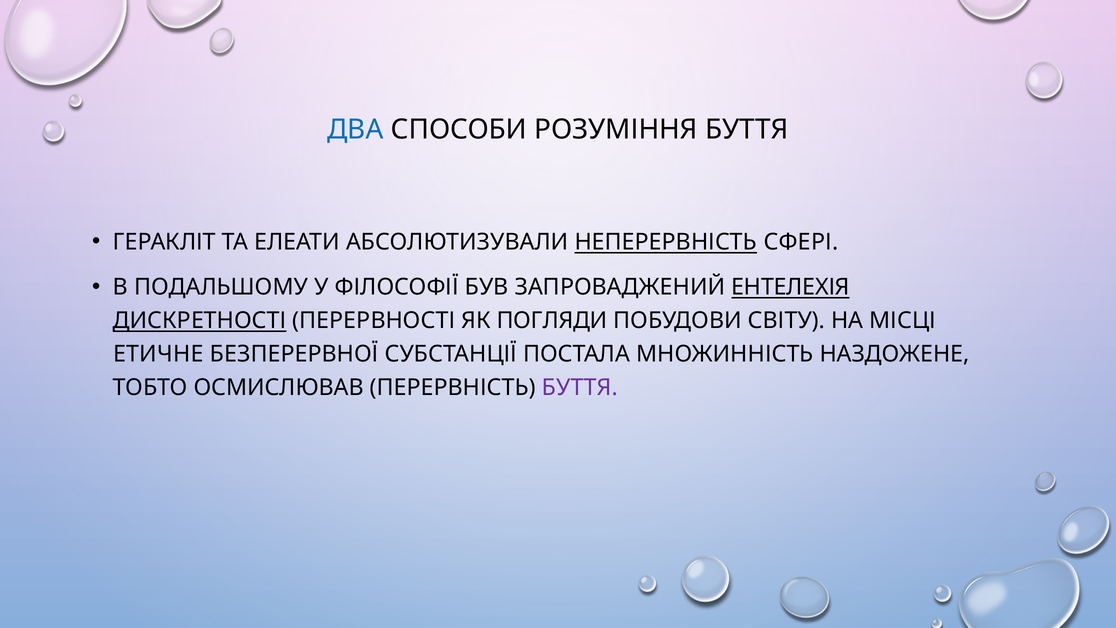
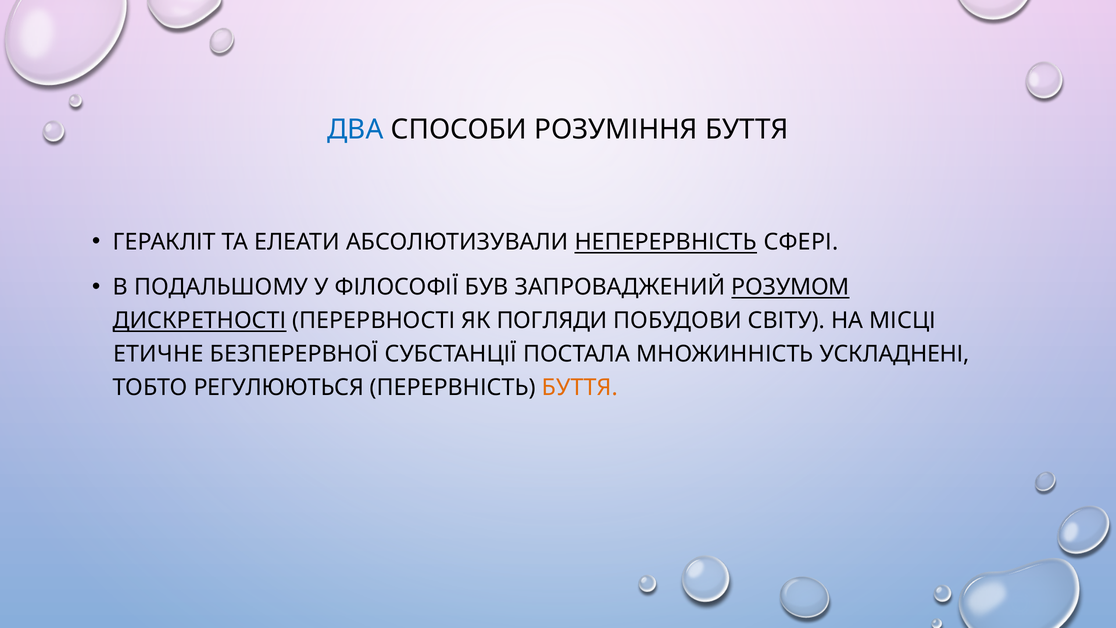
ЕНТЕЛЕХІЯ: ЕНТЕЛЕХІЯ -> РОЗУМОМ
НАЗДОЖЕНЕ: НАЗДОЖЕНЕ -> УСКЛАДНЕНІ
ОСМИСЛЮВАВ: ОСМИСЛЮВАВ -> РЕГУЛЮЮТЬСЯ
БУТТЯ at (580, 388) colour: purple -> orange
